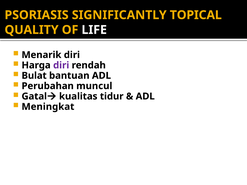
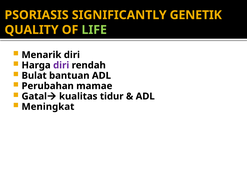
TOPICAL: TOPICAL -> GENETIK
LIFE colour: white -> light green
muncul: muncul -> mamae
